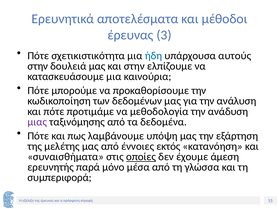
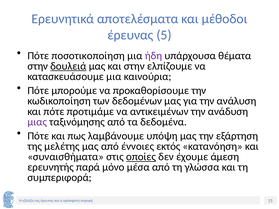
3: 3 -> 5
σχετικιστικότητα: σχετικιστικότητα -> ποσοτικοποίηση
ήδη colour: blue -> purple
αυτούς: αυτούς -> θέματα
δουλειά underline: none -> present
μεθοδολογία: μεθοδολογία -> αντικειμένων
